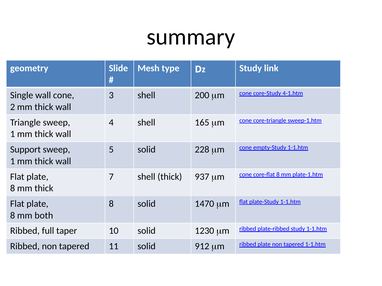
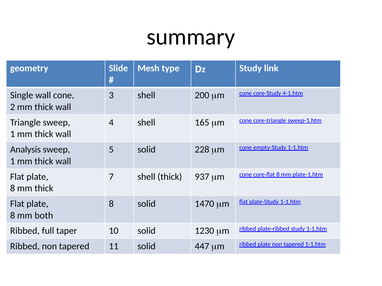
Support: Support -> Analysis
912: 912 -> 447
